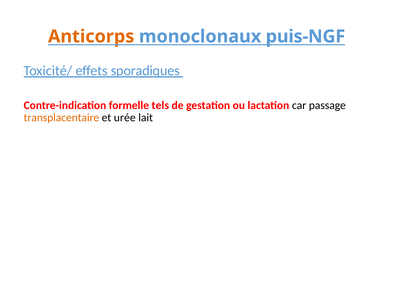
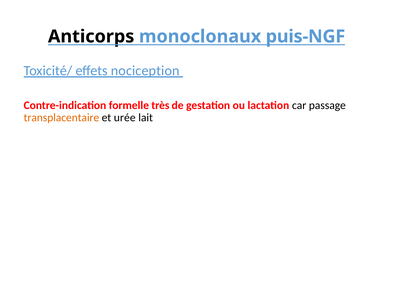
Anticorps colour: orange -> black
sporadiques: sporadiques -> nociception
tels: tels -> très
